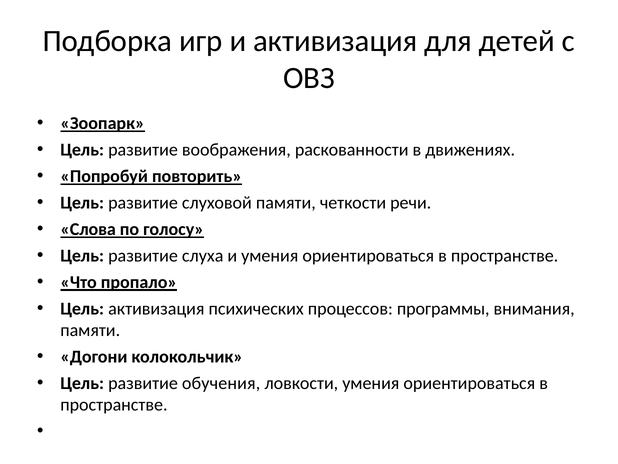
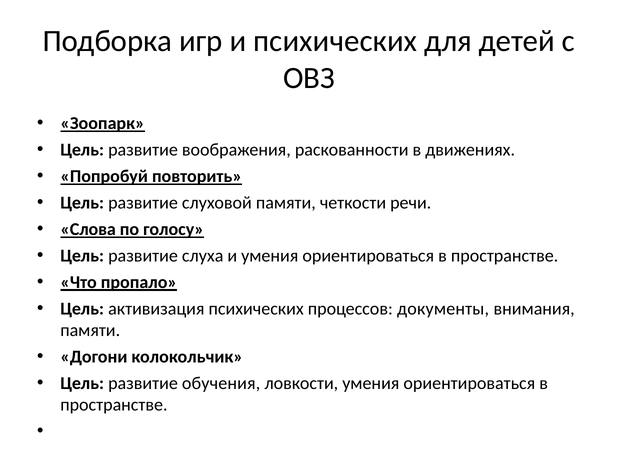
и активизация: активизация -> психических
программы: программы -> документы
